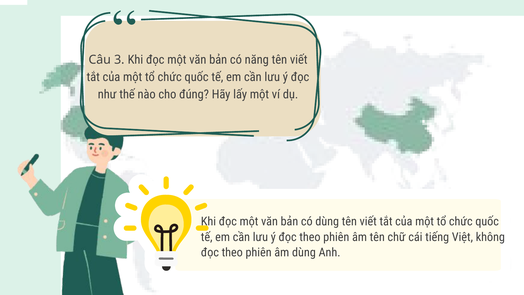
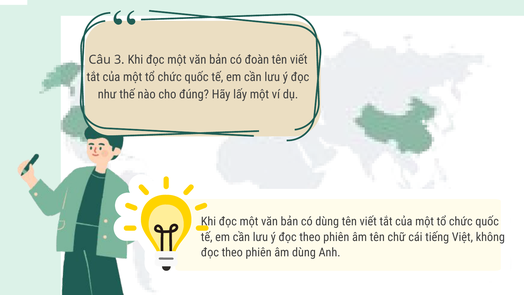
năng: năng -> đoàn
